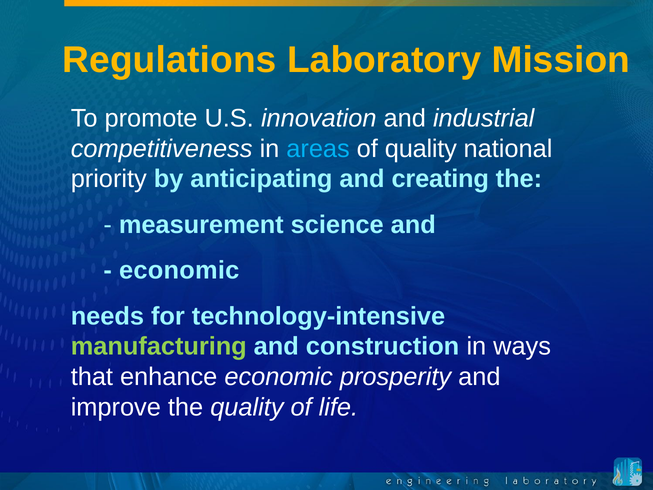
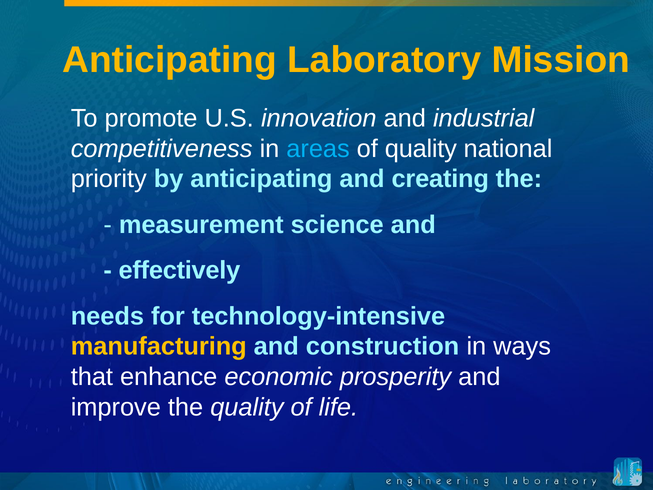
Regulations at (169, 60): Regulations -> Anticipating
economic at (179, 270): economic -> effectively
manufacturing colour: light green -> yellow
